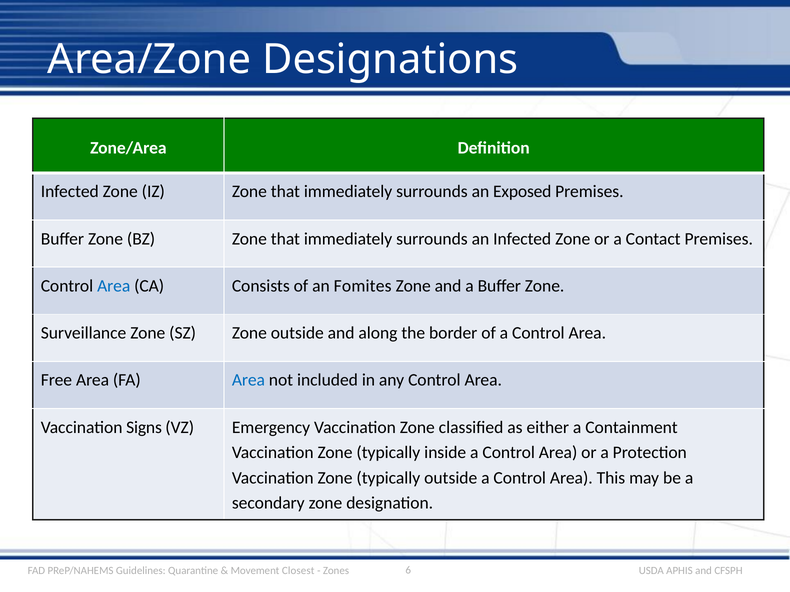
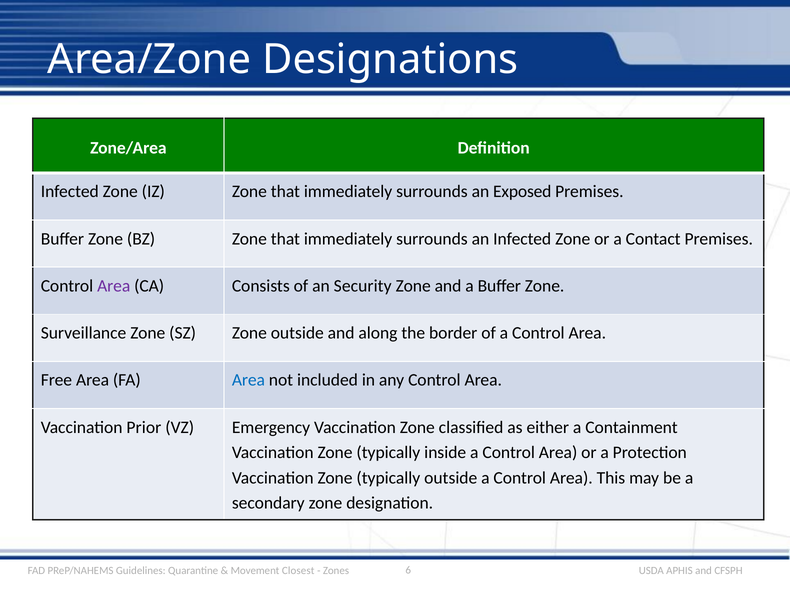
Area at (114, 286) colour: blue -> purple
Fomites: Fomites -> Security
Signs: Signs -> Prior
